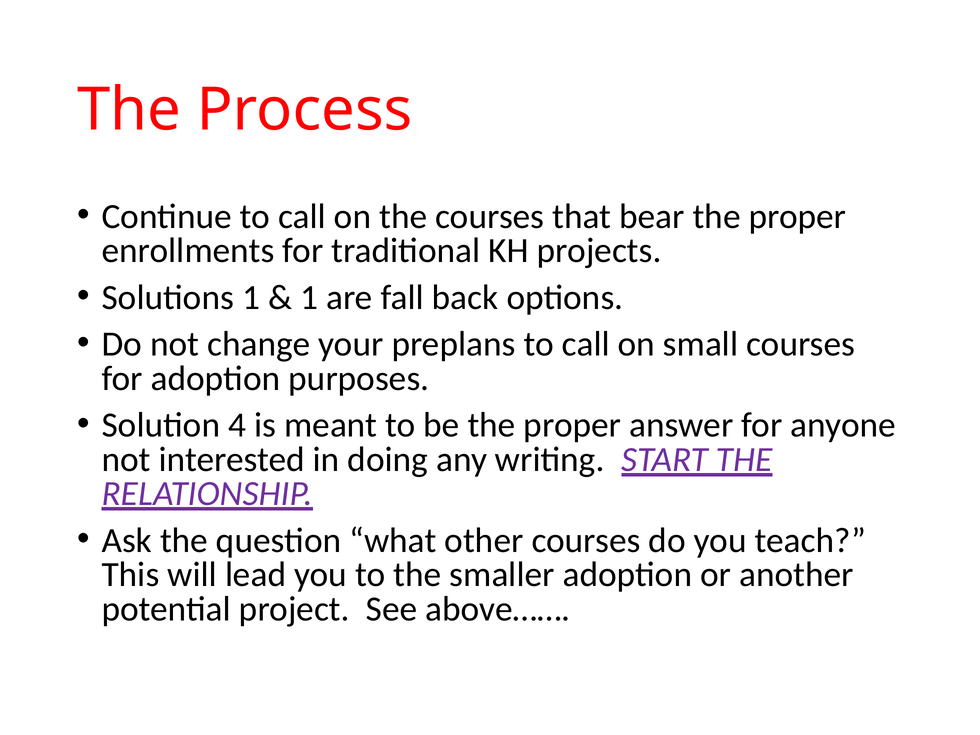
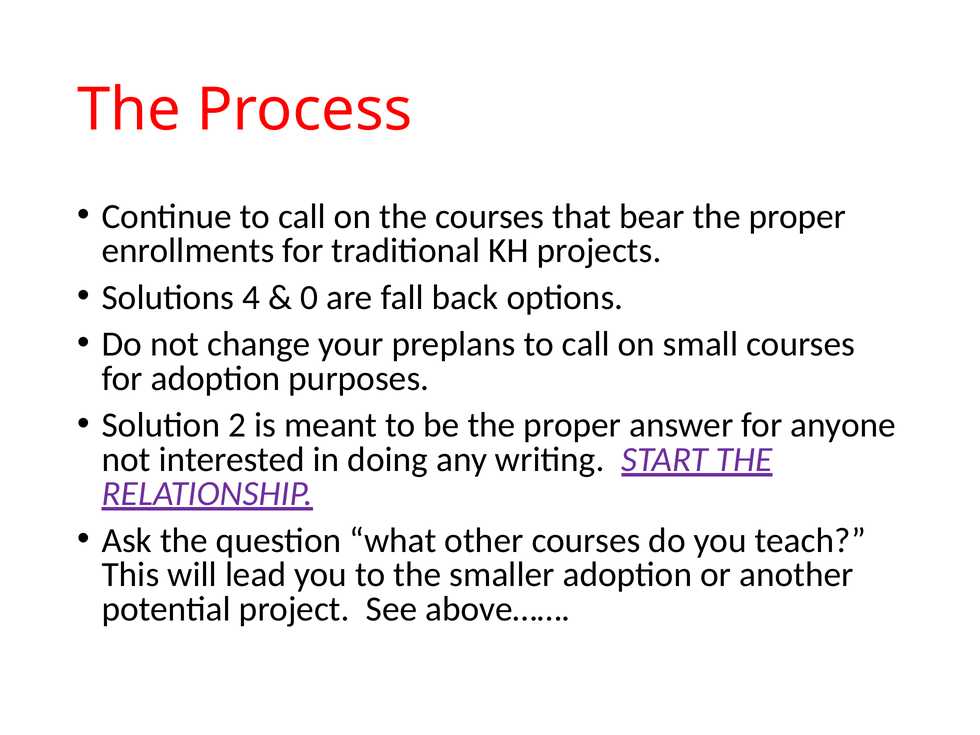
Solutions 1: 1 -> 4
1 at (309, 297): 1 -> 0
4: 4 -> 2
